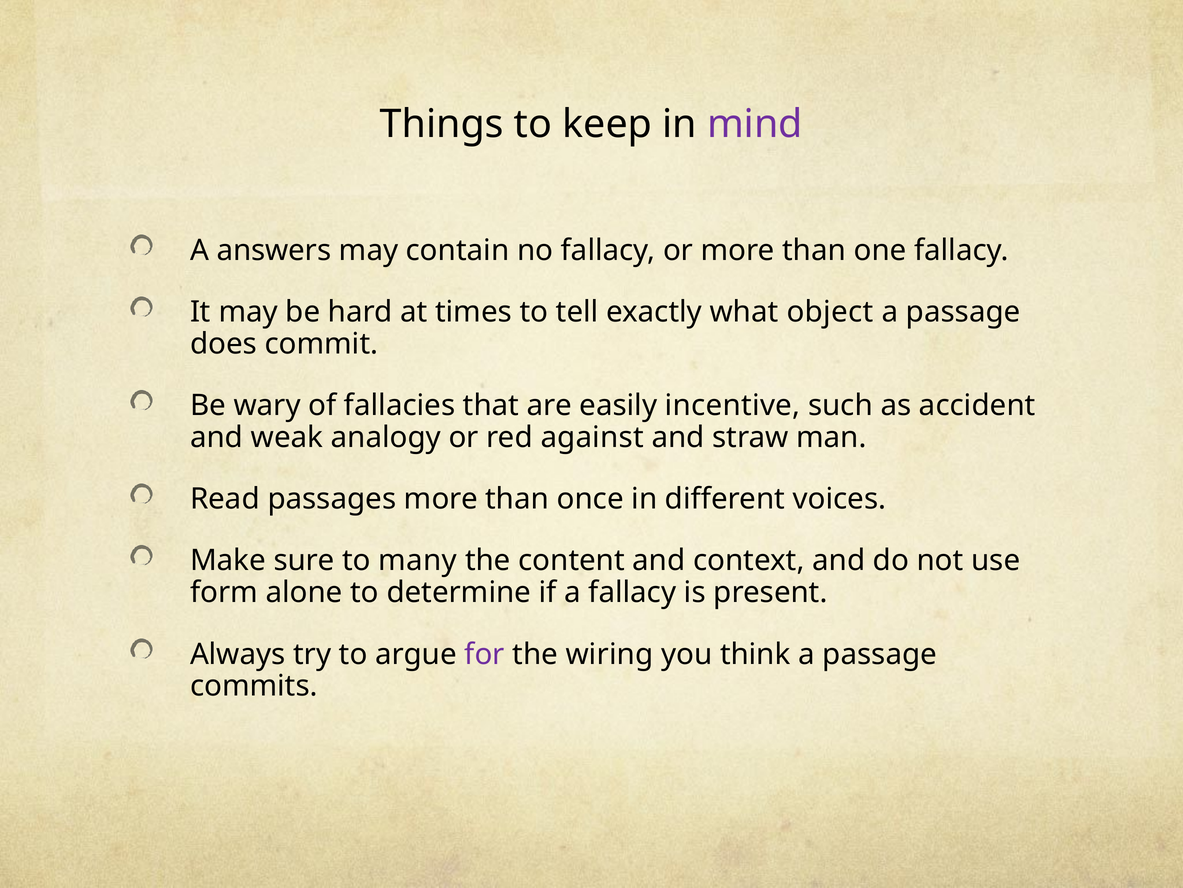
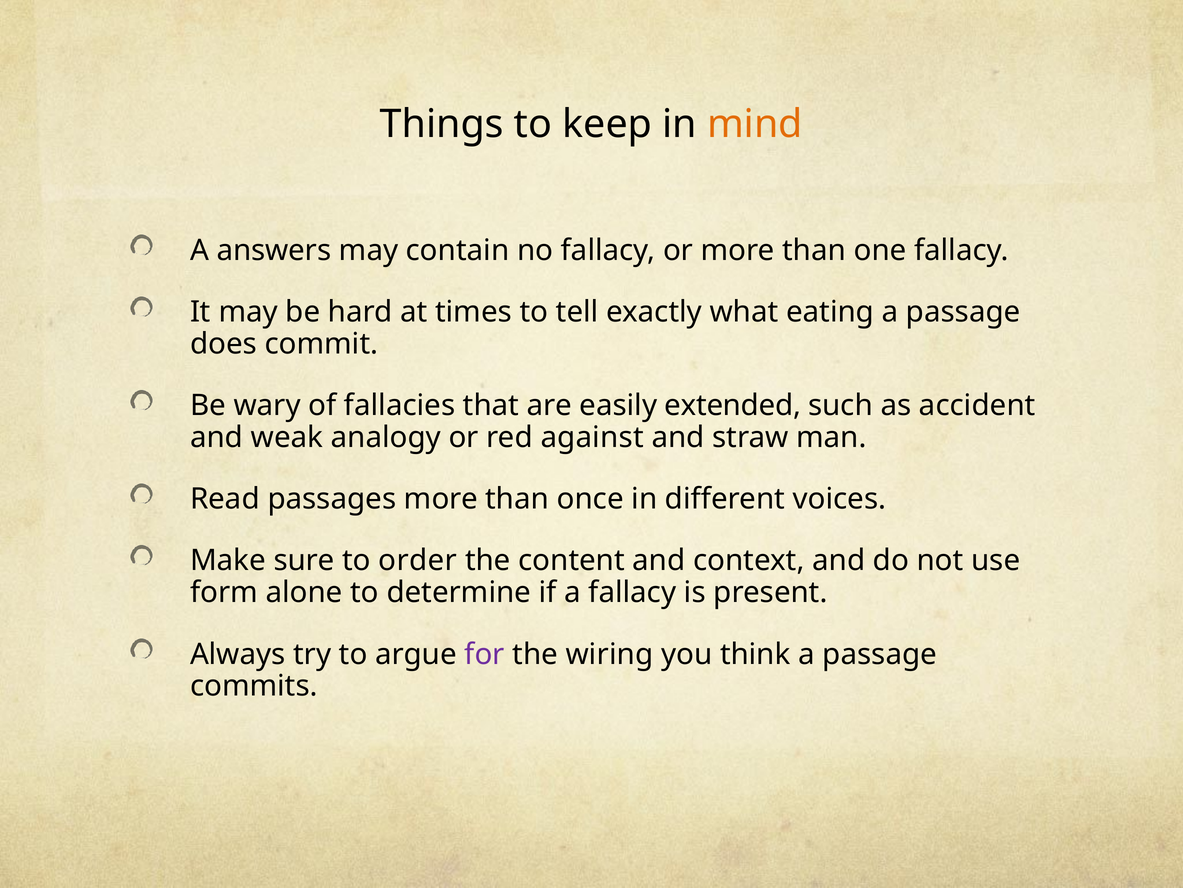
mind colour: purple -> orange
object: object -> eating
incentive: incentive -> extended
many: many -> order
